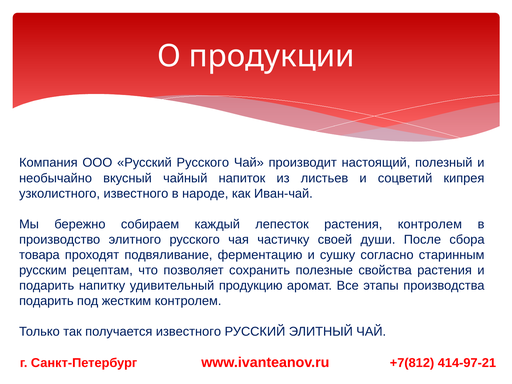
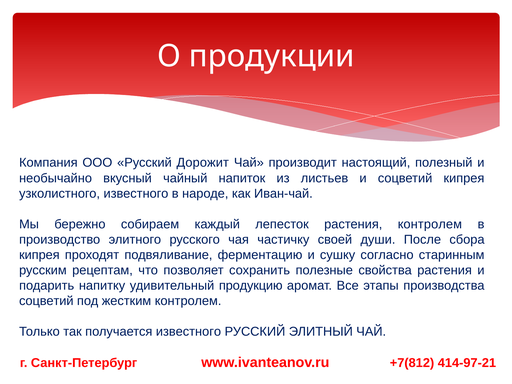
Русский Русского: Русского -> Дорожит
товара at (39, 255): товара -> кипрея
подарить at (46, 301): подарить -> соцветий
